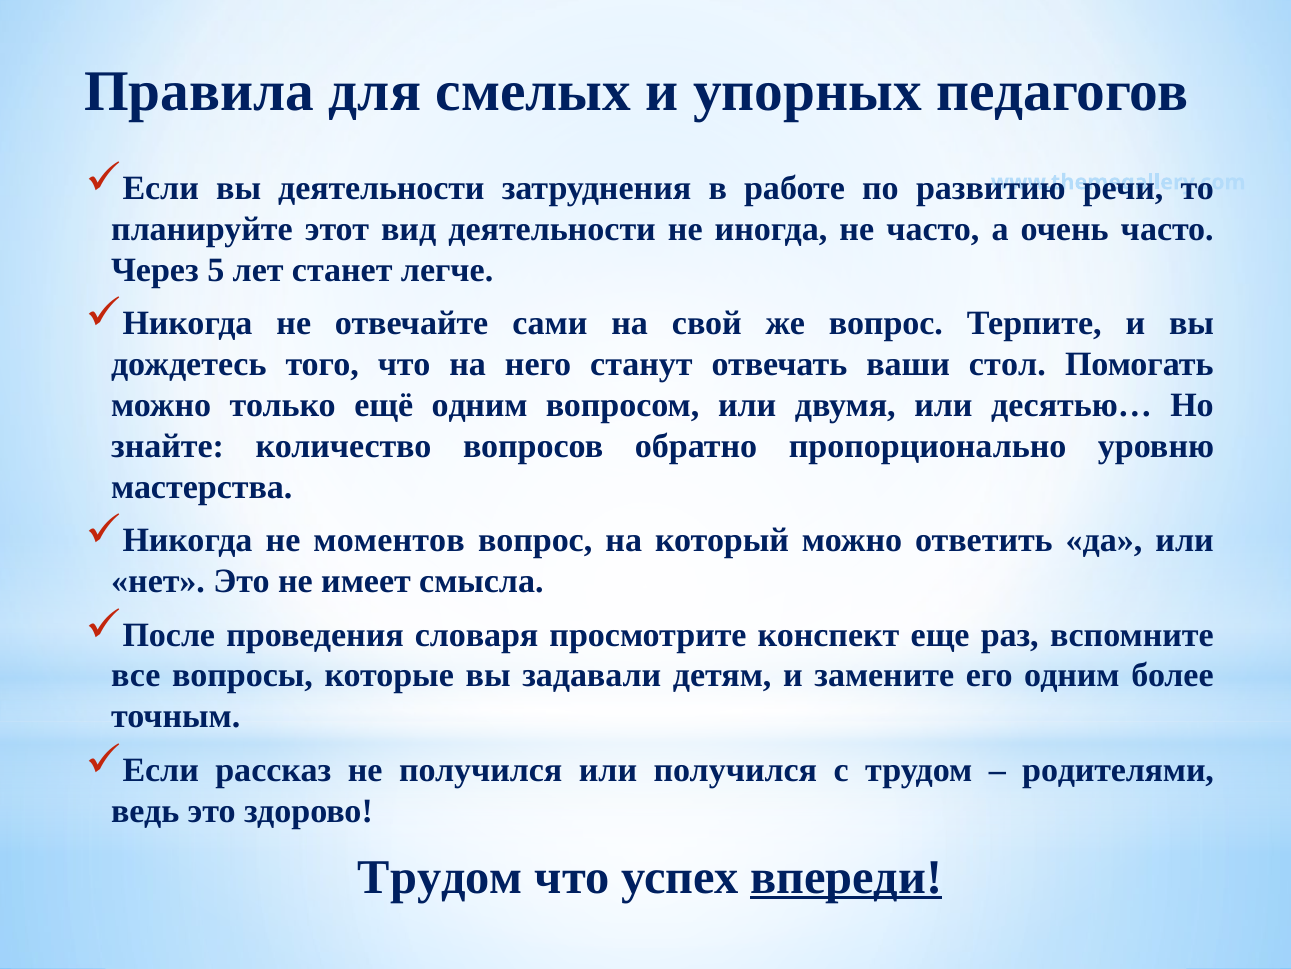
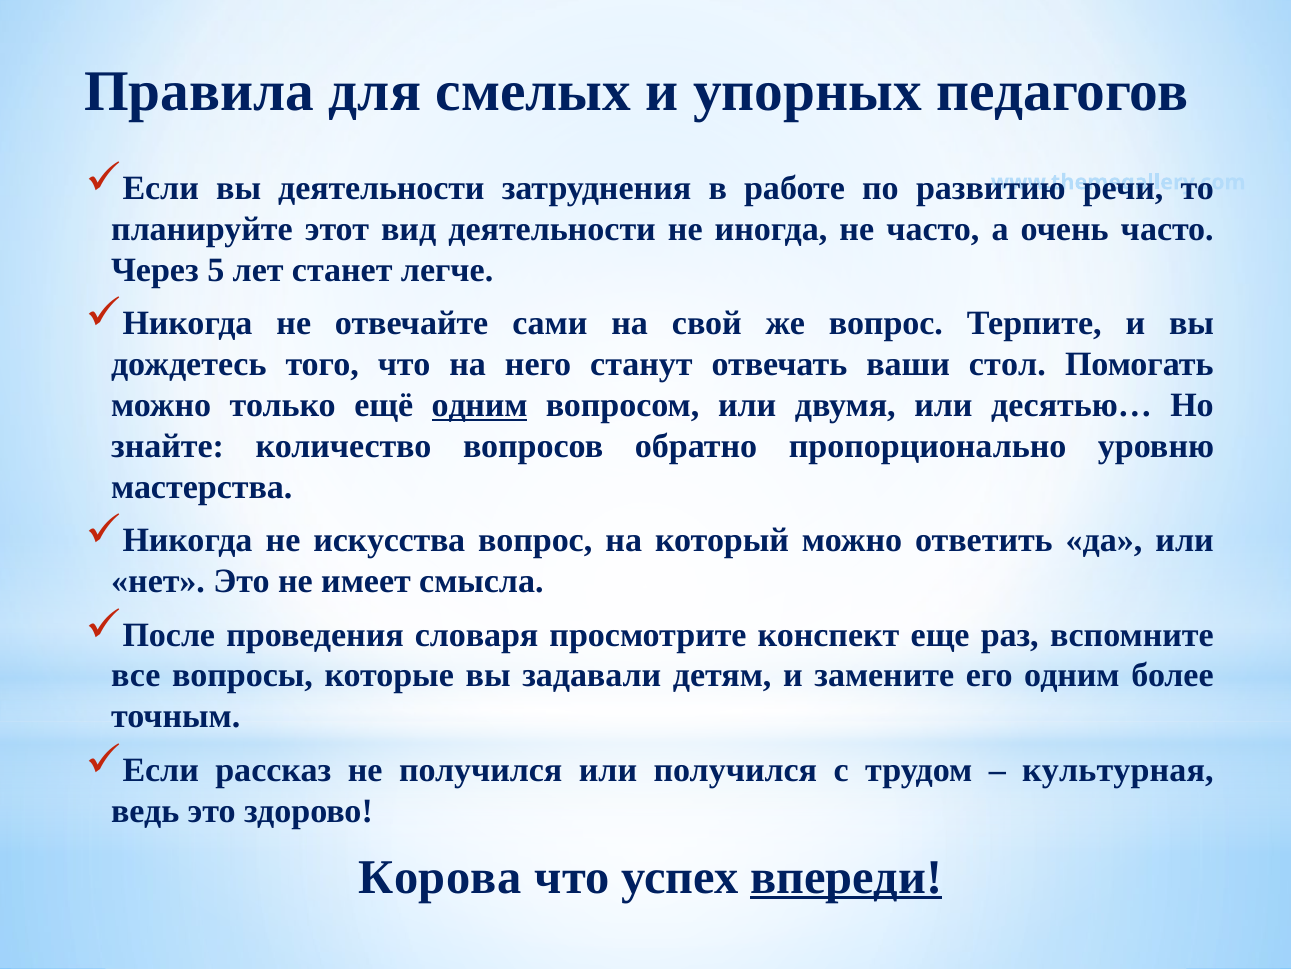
одним at (480, 405) underline: none -> present
моментов: моментов -> искусства
родителями: родителями -> культурная
Трудом at (440, 876): Трудом -> Корова
